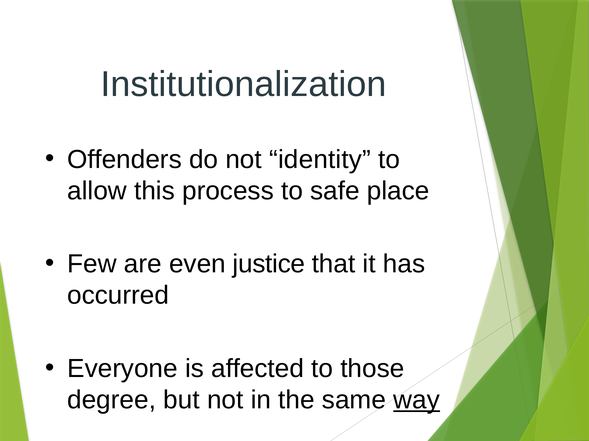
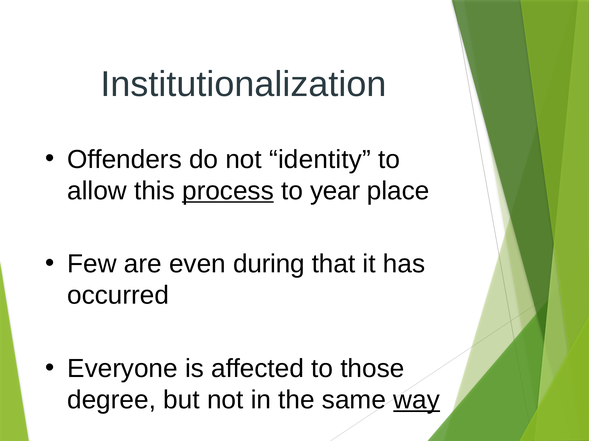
process underline: none -> present
safe: safe -> year
justice: justice -> during
